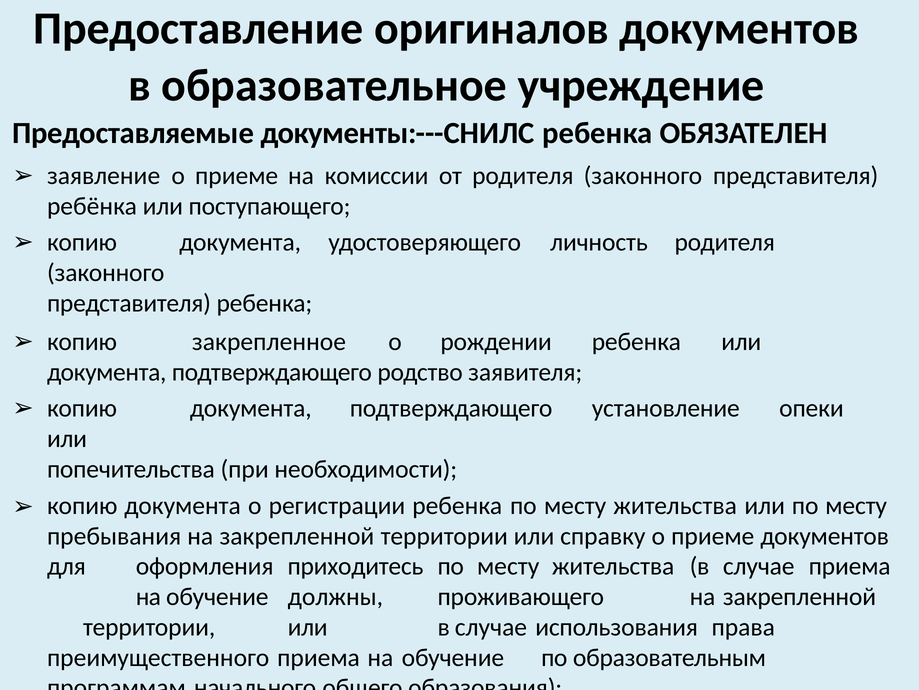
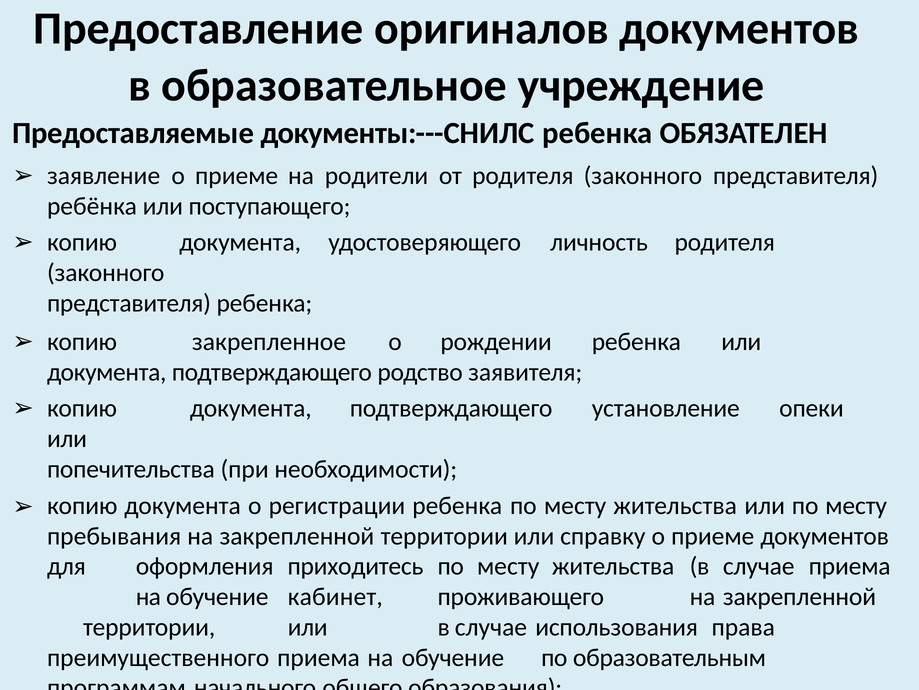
на комиссии: комиссии -> родители
должны: должны -> кабинет
